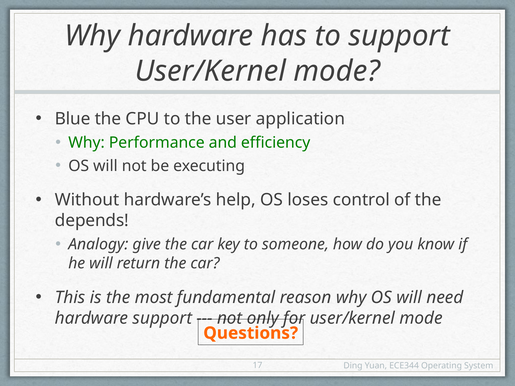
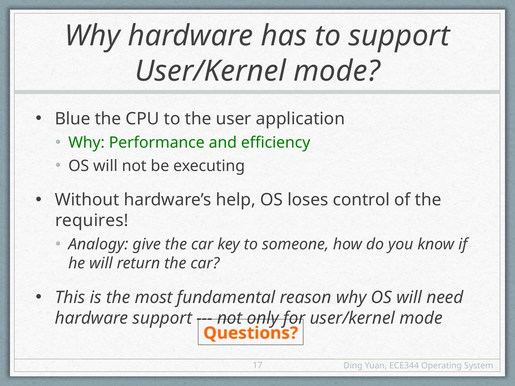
depends: depends -> requires
